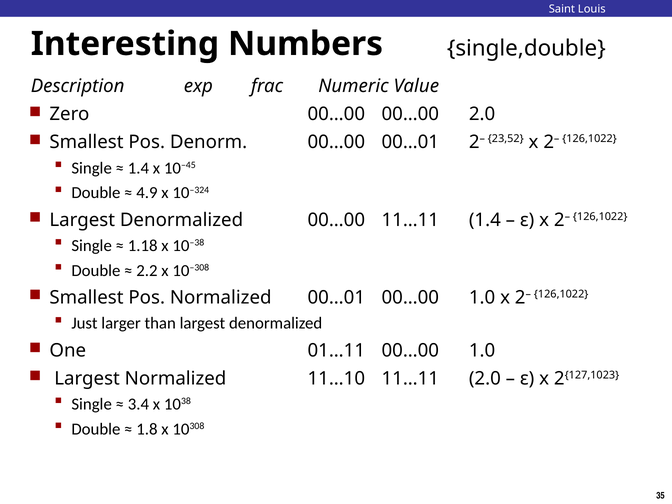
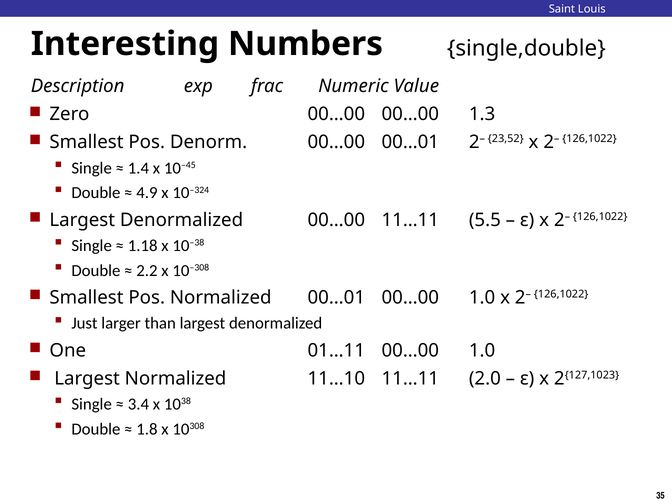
00…00 2.0: 2.0 -> 1.3
11…11 1.4: 1.4 -> 5.5
